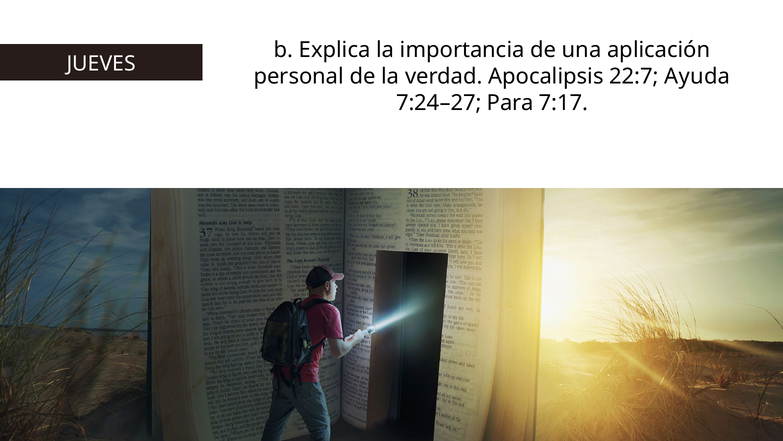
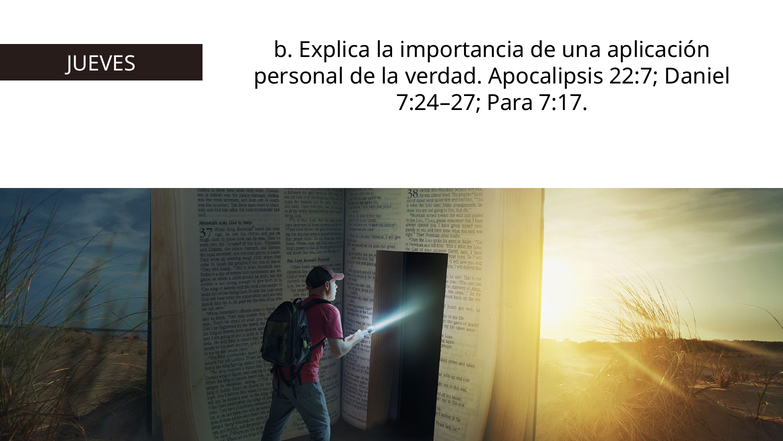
Ayuda: Ayuda -> Daniel
